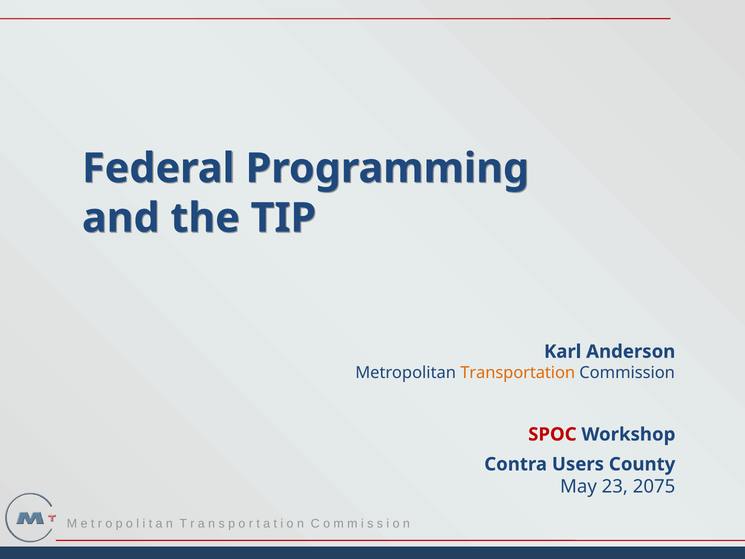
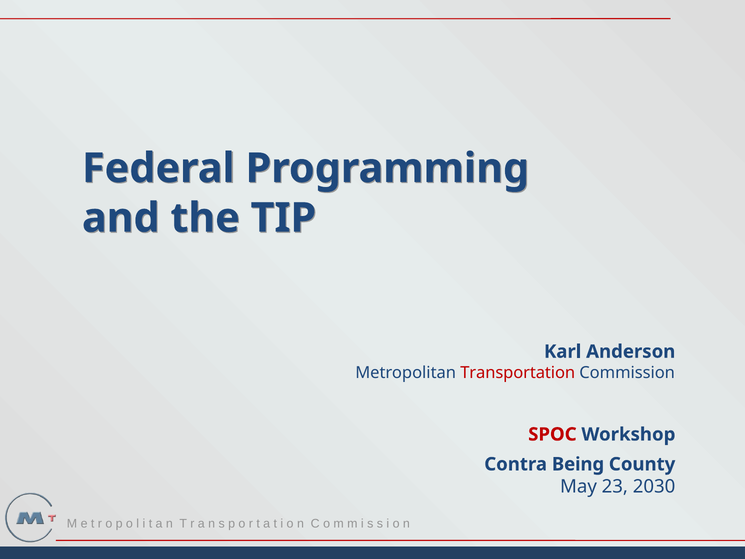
Transportation colour: orange -> red
Users: Users -> Being
2075: 2075 -> 2030
